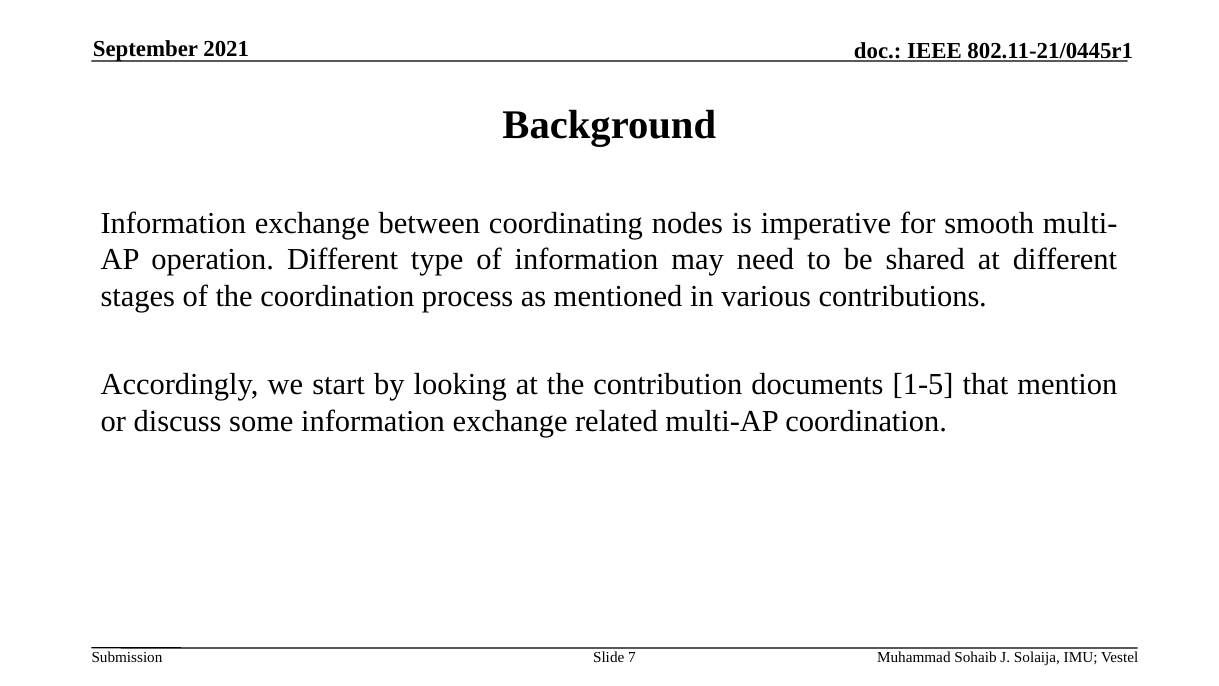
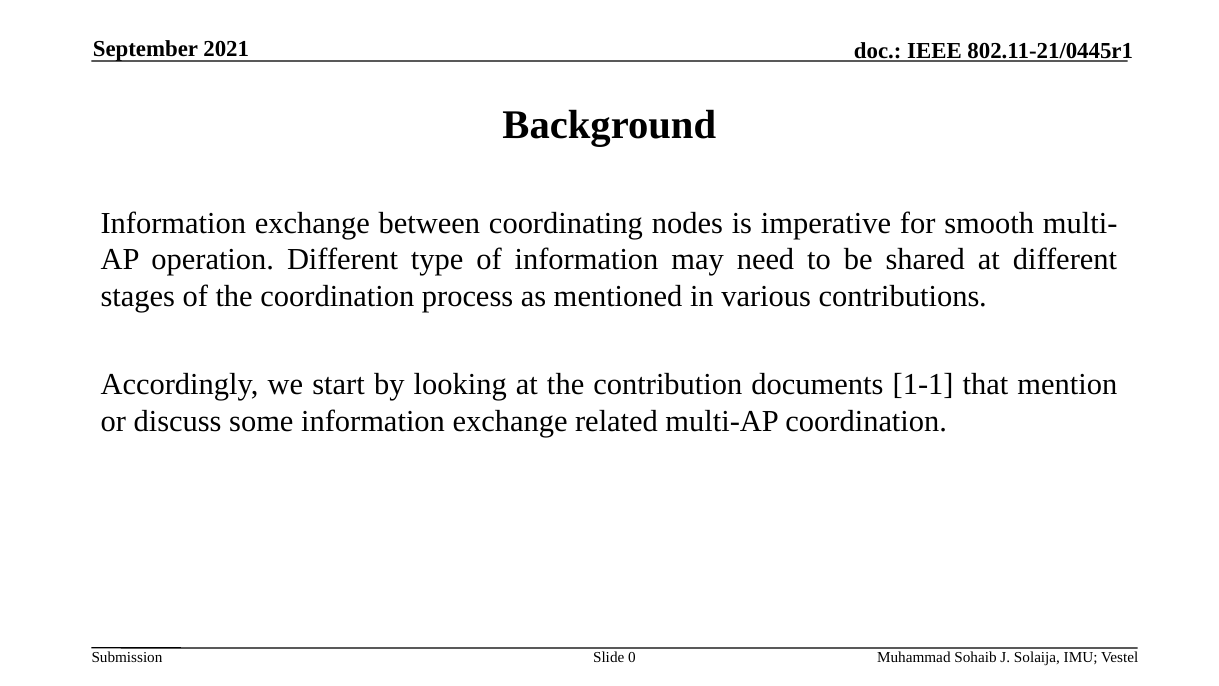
1-5: 1-5 -> 1-1
7: 7 -> 0
